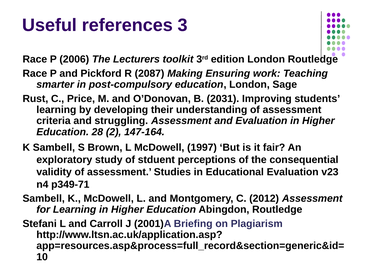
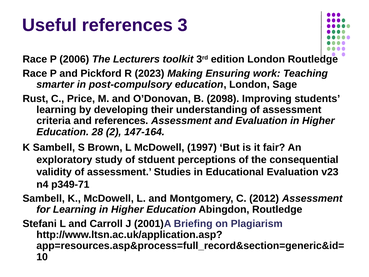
2087: 2087 -> 2023
2031: 2031 -> 2098
and struggling: struggling -> references
